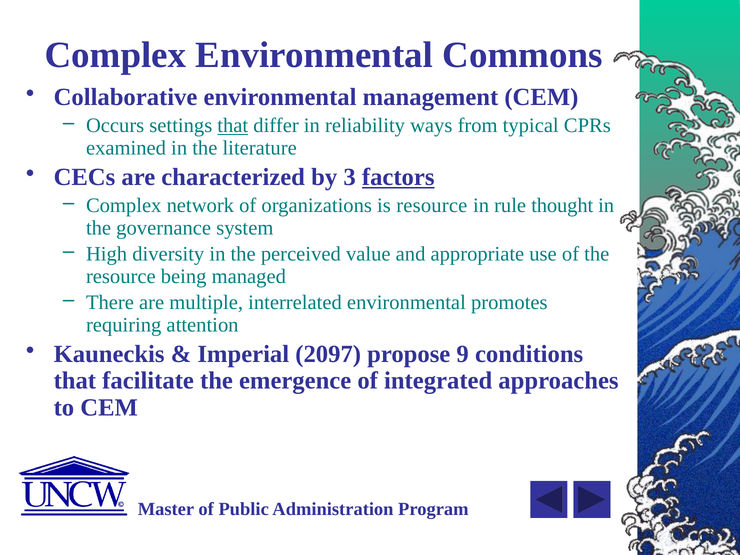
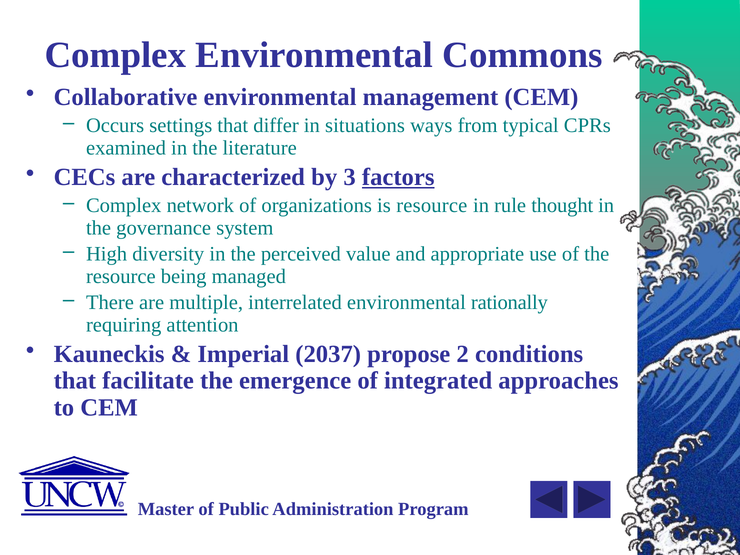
that at (233, 126) underline: present -> none
reliability: reliability -> situations
promotes: promotes -> rationally
2097: 2097 -> 2037
9: 9 -> 2
